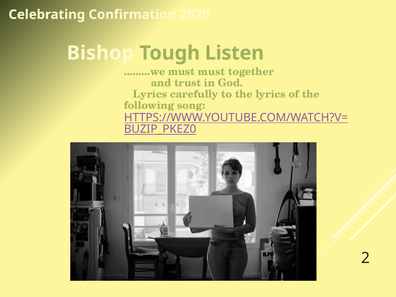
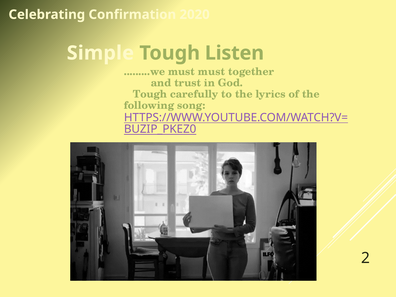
Bishop: Bishop -> Simple
Lyrics at (150, 94): Lyrics -> Tough
